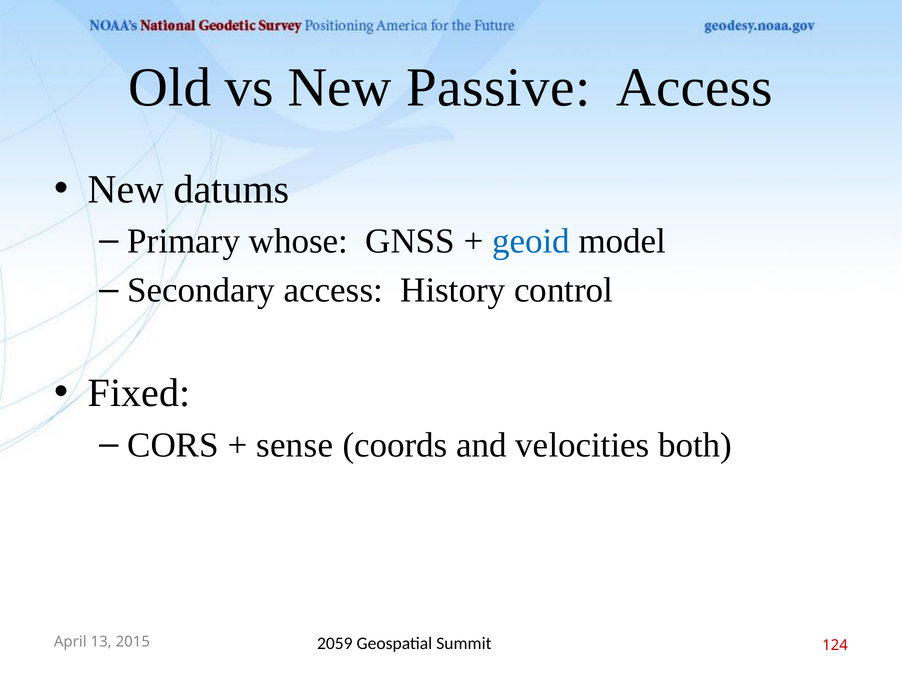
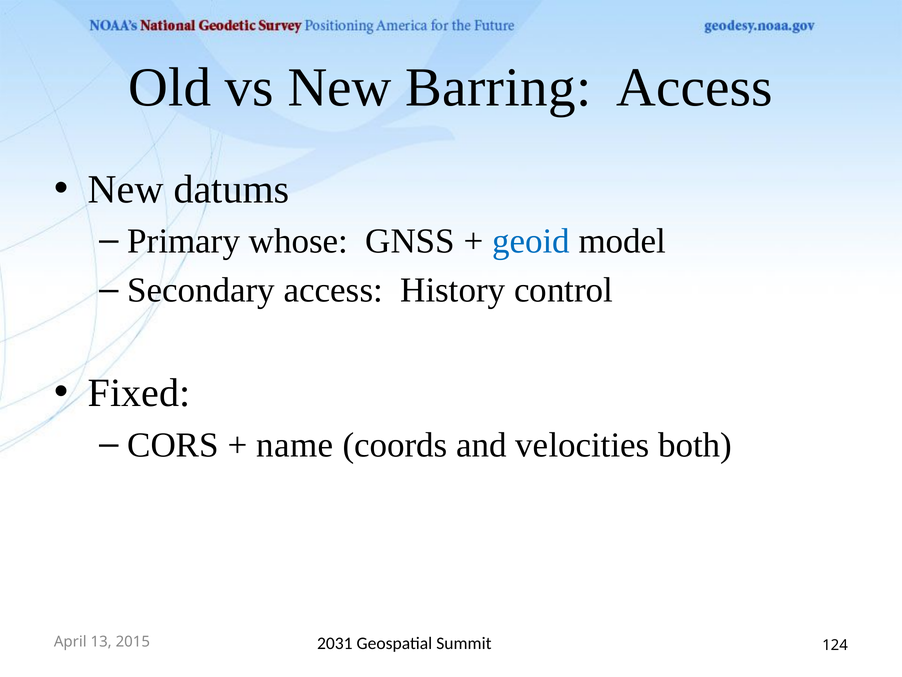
Passive: Passive -> Barring
sense: sense -> name
2059: 2059 -> 2031
124 colour: red -> black
